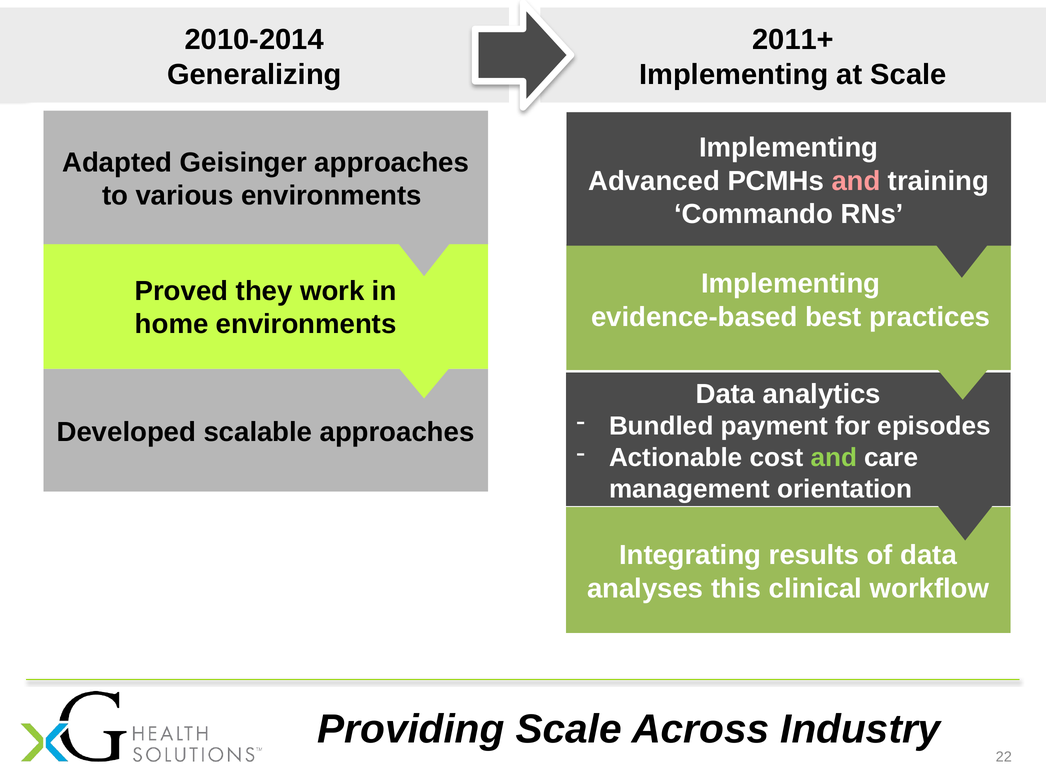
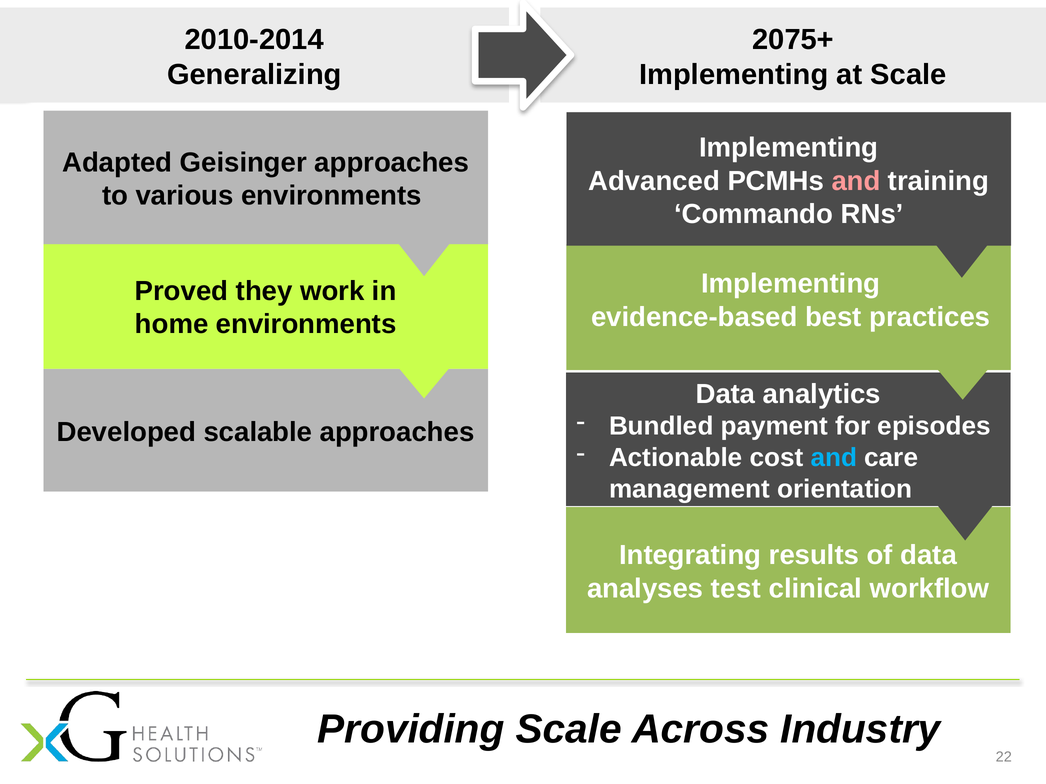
2011+: 2011+ -> 2075+
and at (834, 458) colour: light green -> light blue
this: this -> test
